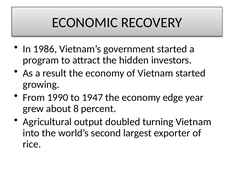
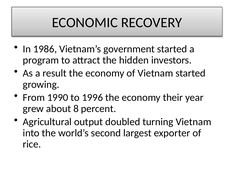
1947: 1947 -> 1996
edge: edge -> their
